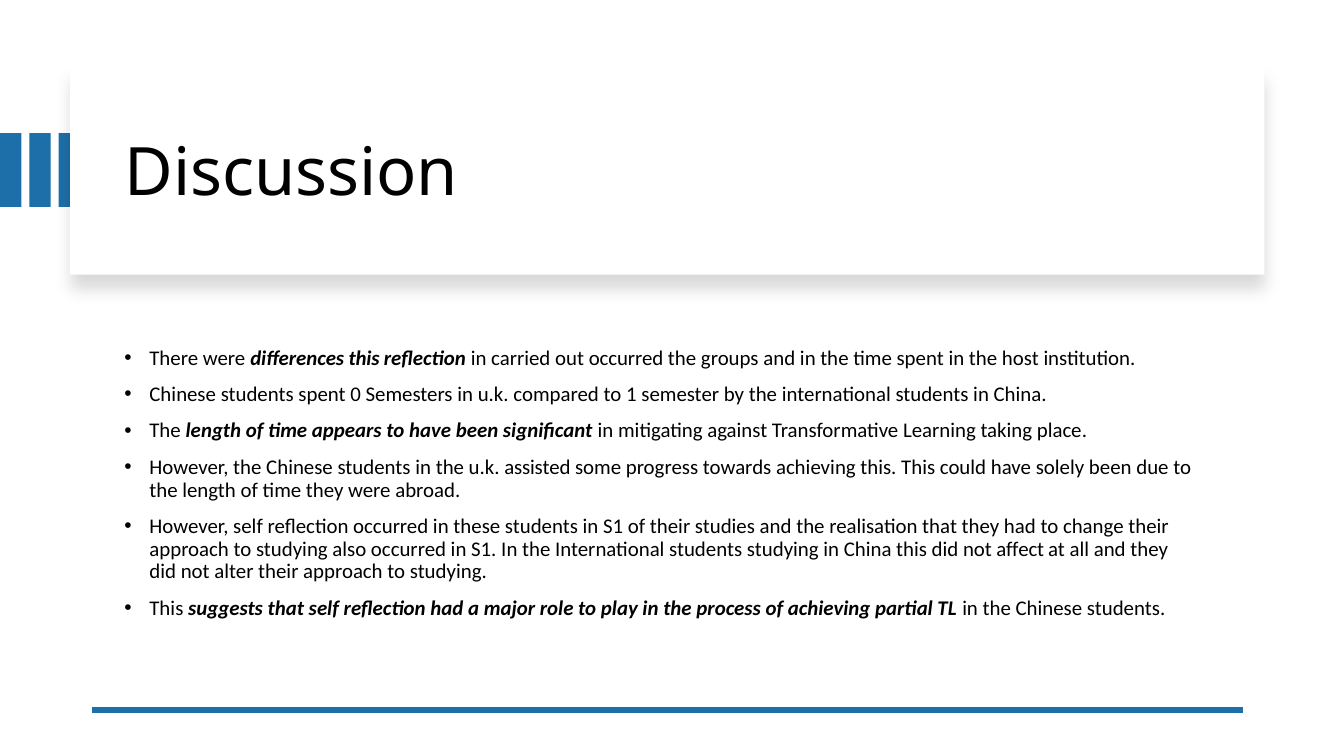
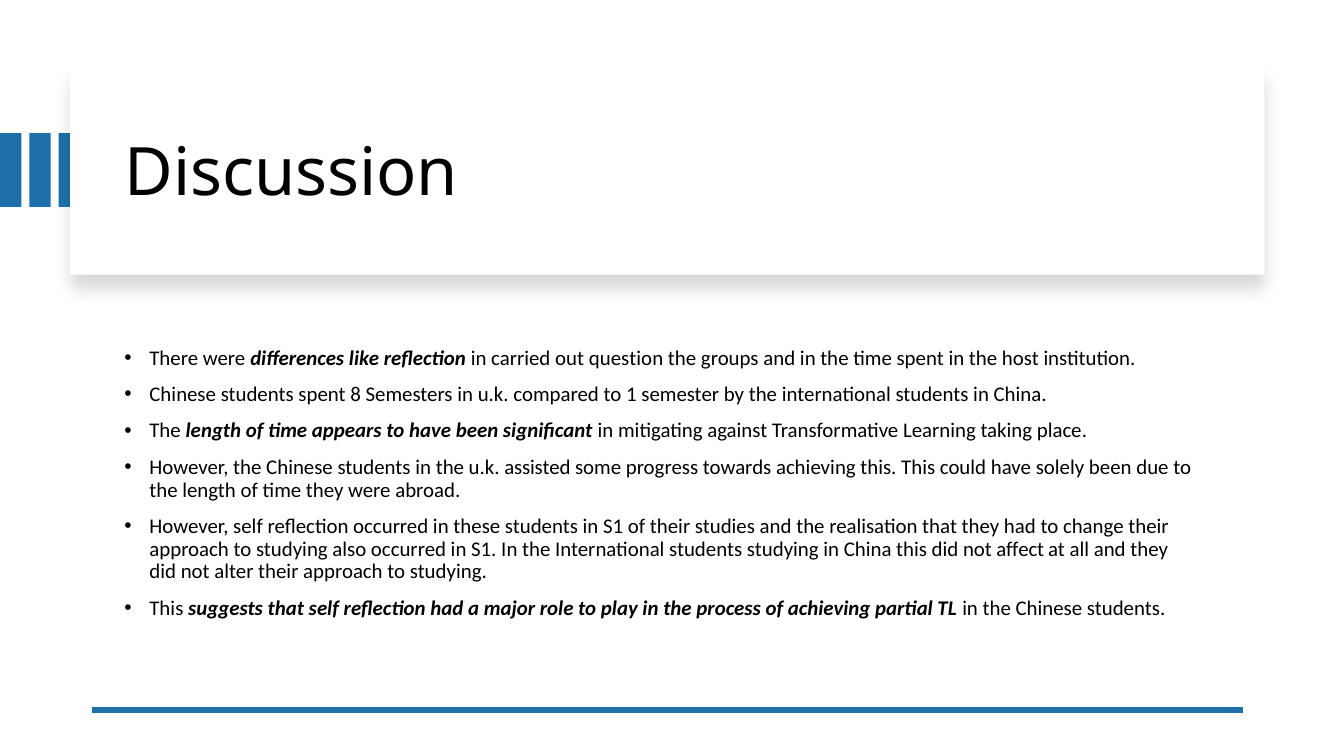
differences this: this -> like
out occurred: occurred -> question
0: 0 -> 8
